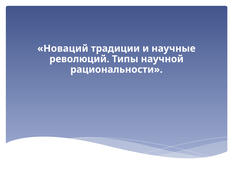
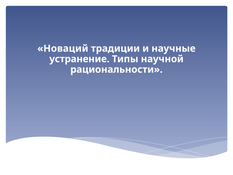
революций: революций -> устранение
